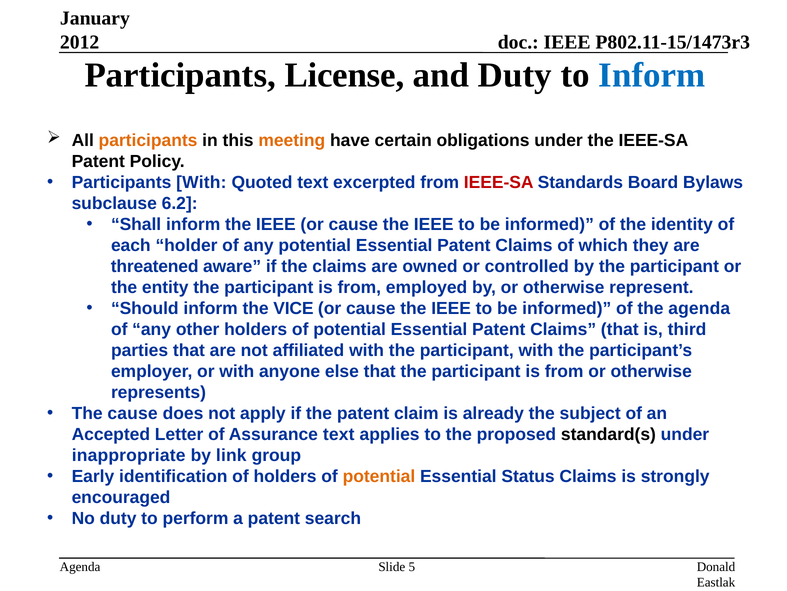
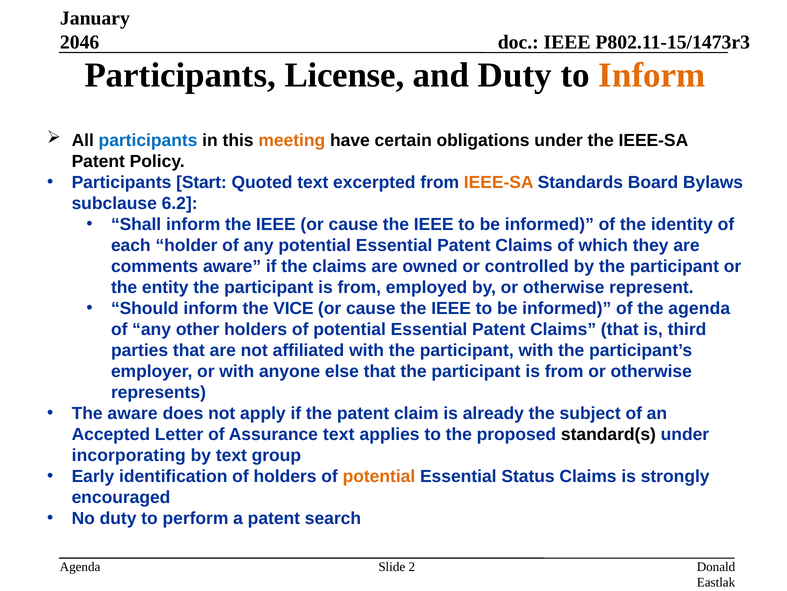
2012: 2012 -> 2046
Inform at (652, 75) colour: blue -> orange
participants at (148, 140) colour: orange -> blue
Participants With: With -> Start
IEEE-SA at (499, 182) colour: red -> orange
threatened: threatened -> comments
The cause: cause -> aware
inappropriate: inappropriate -> incorporating
by link: link -> text
5: 5 -> 2
